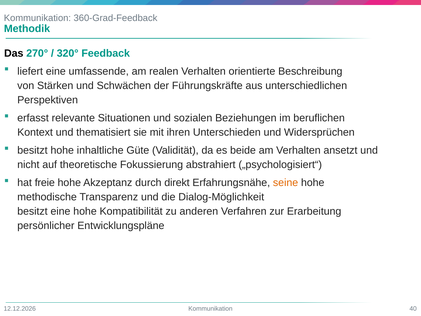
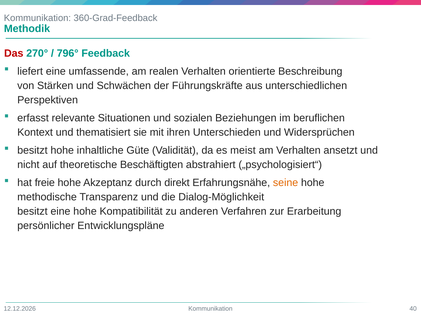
Das colour: black -> red
320°: 320° -> 796°
beide: beide -> meist
Fokussierung: Fokussierung -> Beschäftigten
